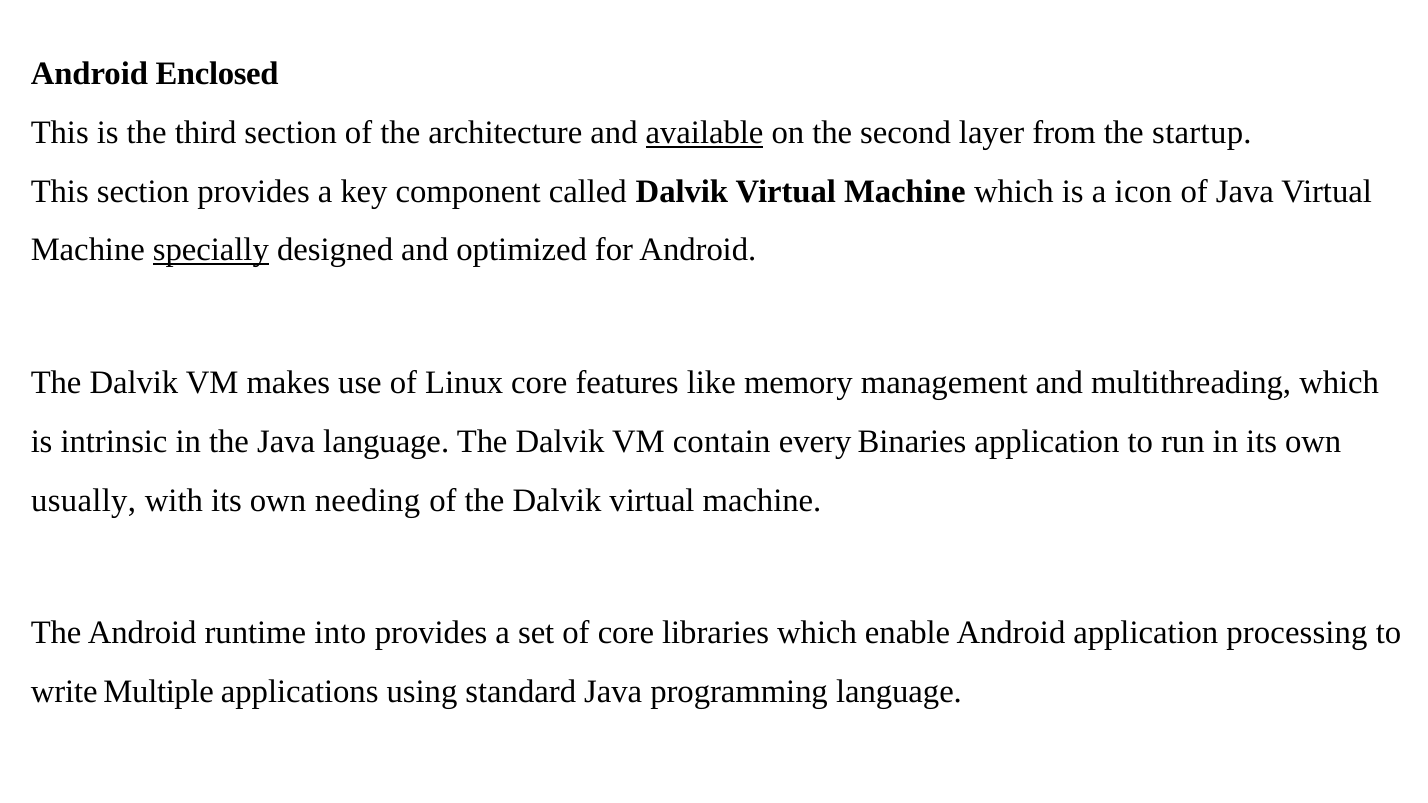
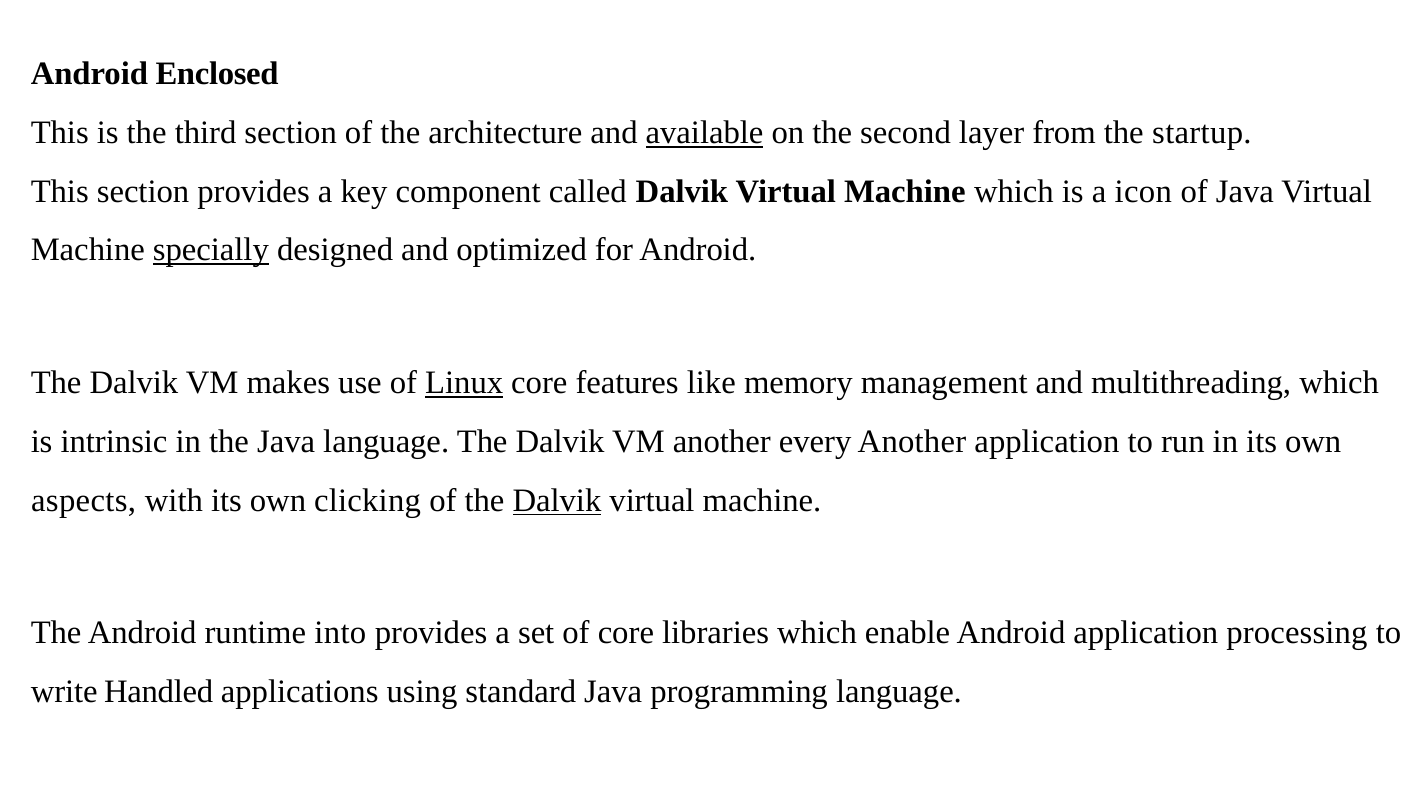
Linux underline: none -> present
VM contain: contain -> another
every Binaries: Binaries -> Another
usually: usually -> aspects
needing: needing -> clicking
Dalvik at (557, 501) underline: none -> present
Multiple: Multiple -> Handled
